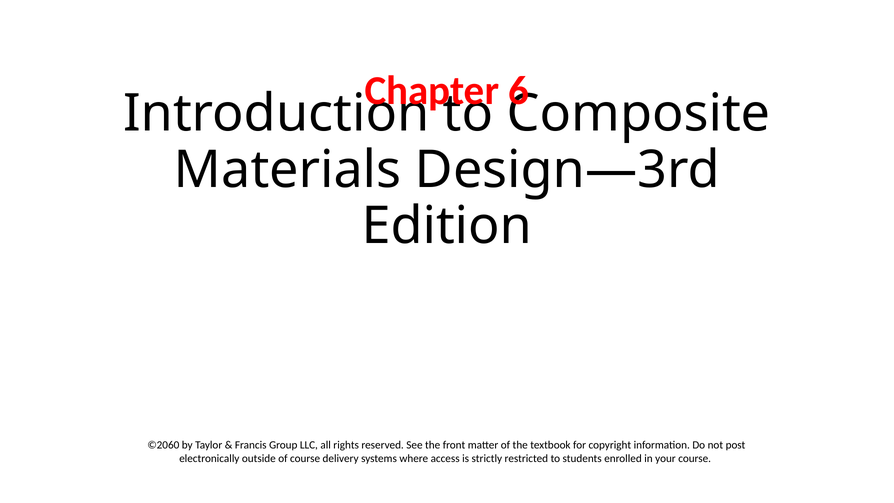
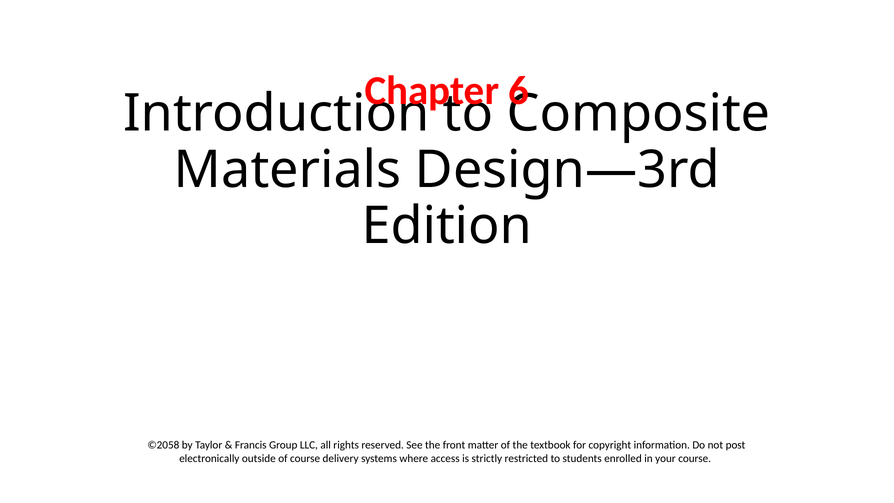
©2060: ©2060 -> ©2058
